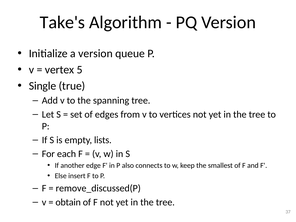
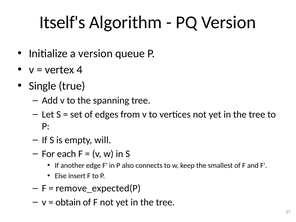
Take's: Take's -> Itself's
5: 5 -> 4
lists: lists -> will
remove_discussed(P: remove_discussed(P -> remove_expected(P
